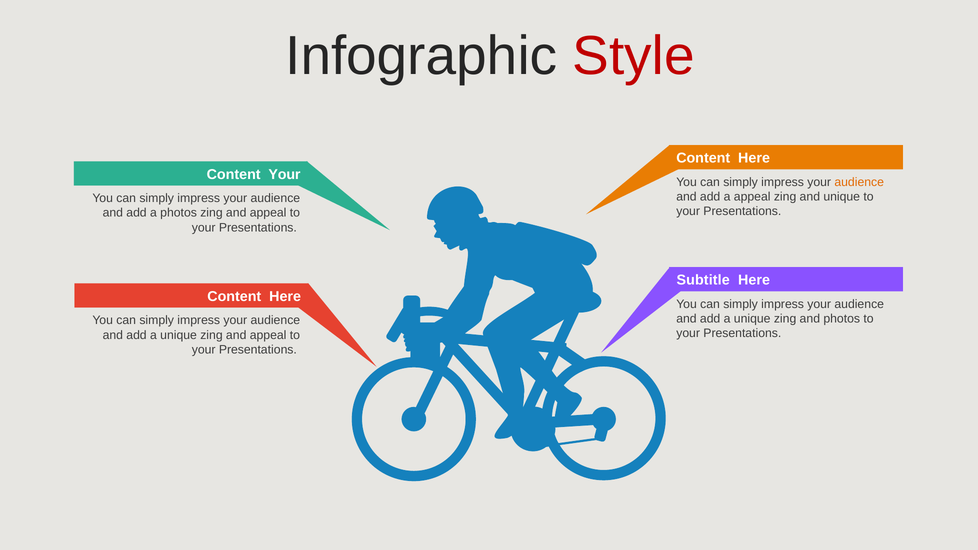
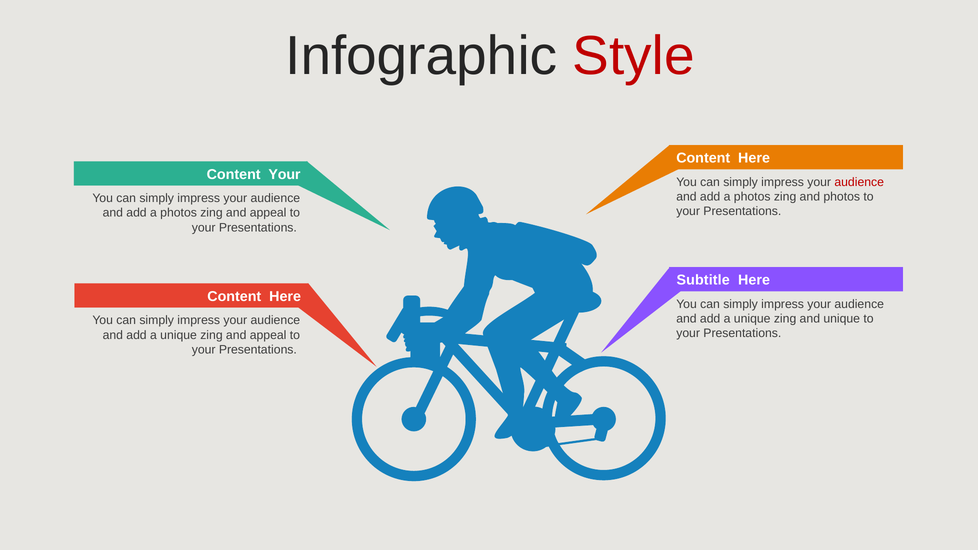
audience at (859, 182) colour: orange -> red
appeal at (752, 197): appeal -> photos
and unique: unique -> photos
and photos: photos -> unique
